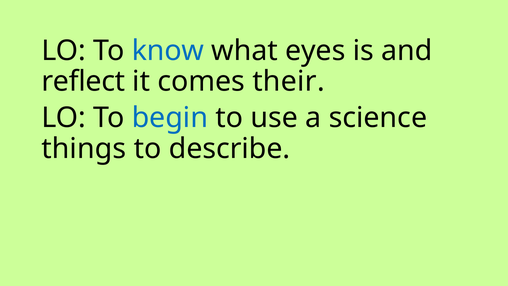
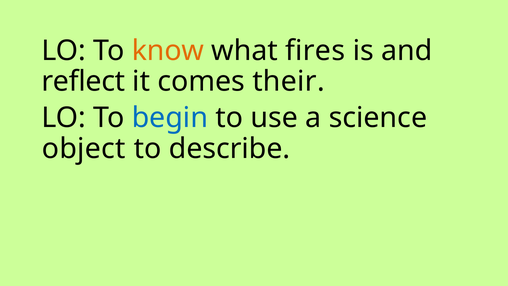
know colour: blue -> orange
eyes: eyes -> fires
things: things -> object
